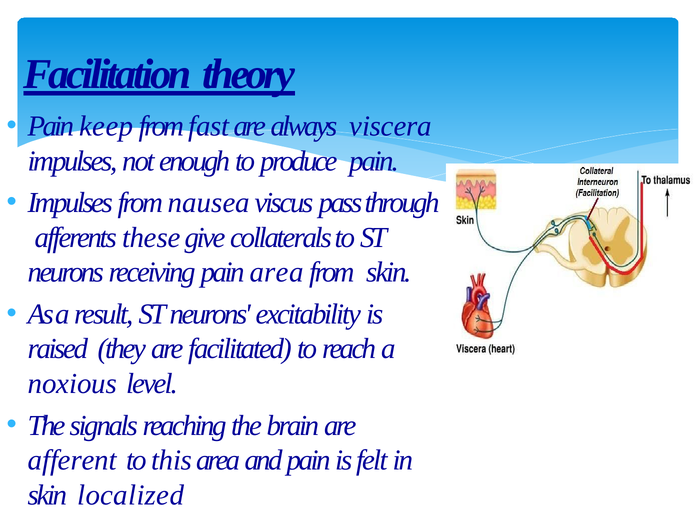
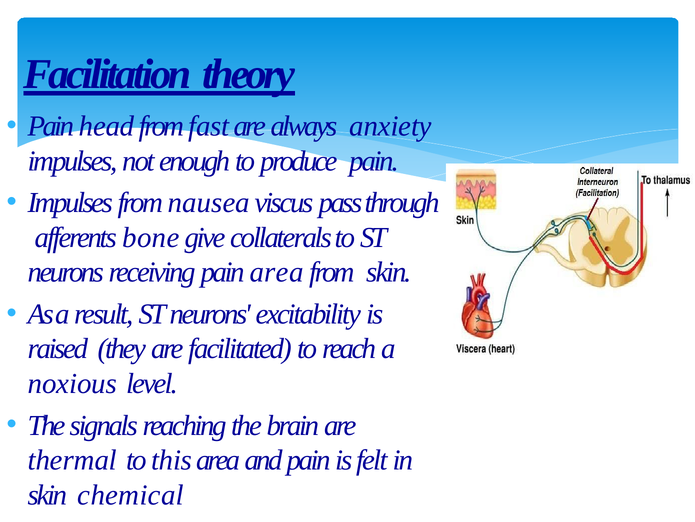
keep: keep -> head
viscera: viscera -> anxiety
these: these -> bone
afferent: afferent -> thermal
localized: localized -> chemical
